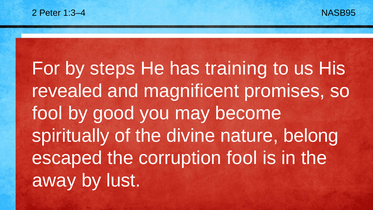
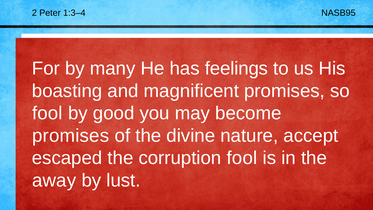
steps: steps -> many
training: training -> feelings
revealed: revealed -> boasting
spiritually at (71, 136): spiritually -> promises
belong: belong -> accept
